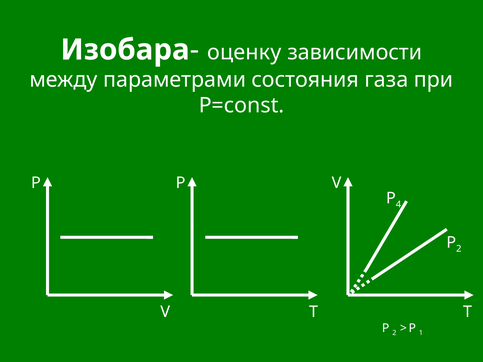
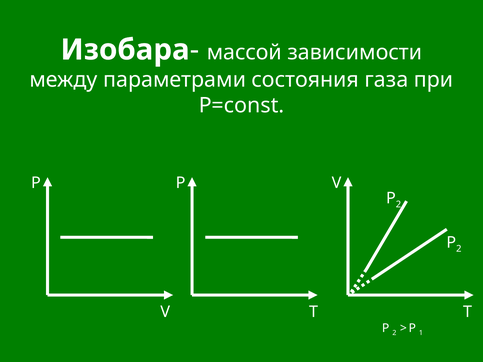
оценку: оценку -> массой
4 at (398, 205): 4 -> 2
